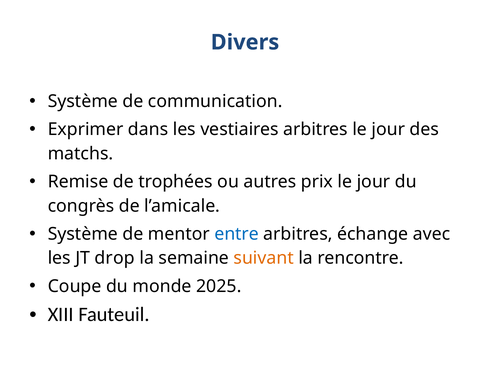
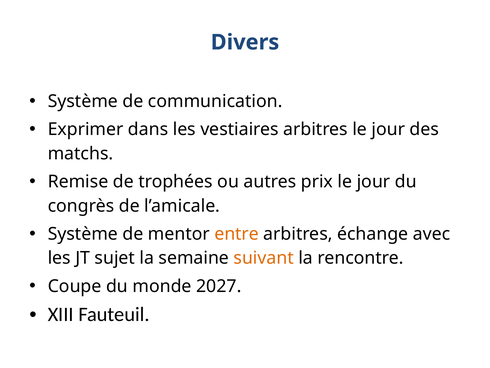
entre colour: blue -> orange
drop: drop -> sujet
2025: 2025 -> 2027
